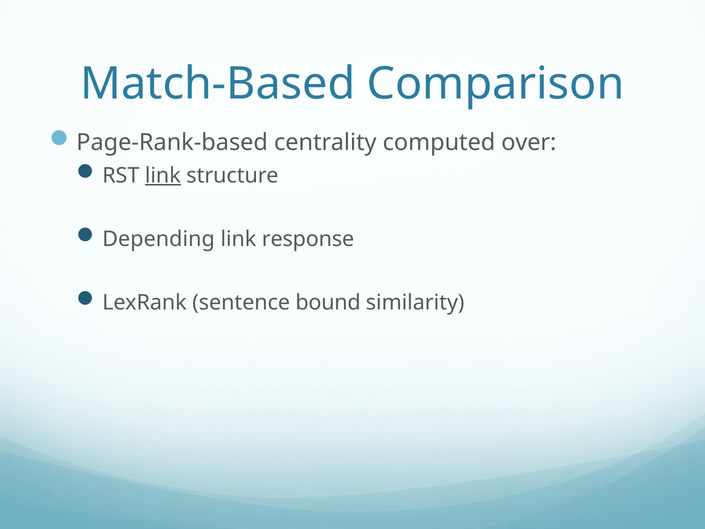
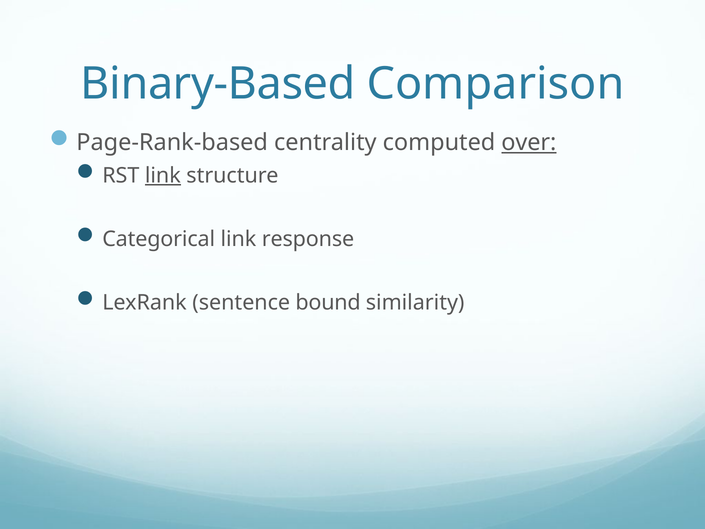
Match-Based: Match-Based -> Binary-Based
over underline: none -> present
Depending: Depending -> Categorical
